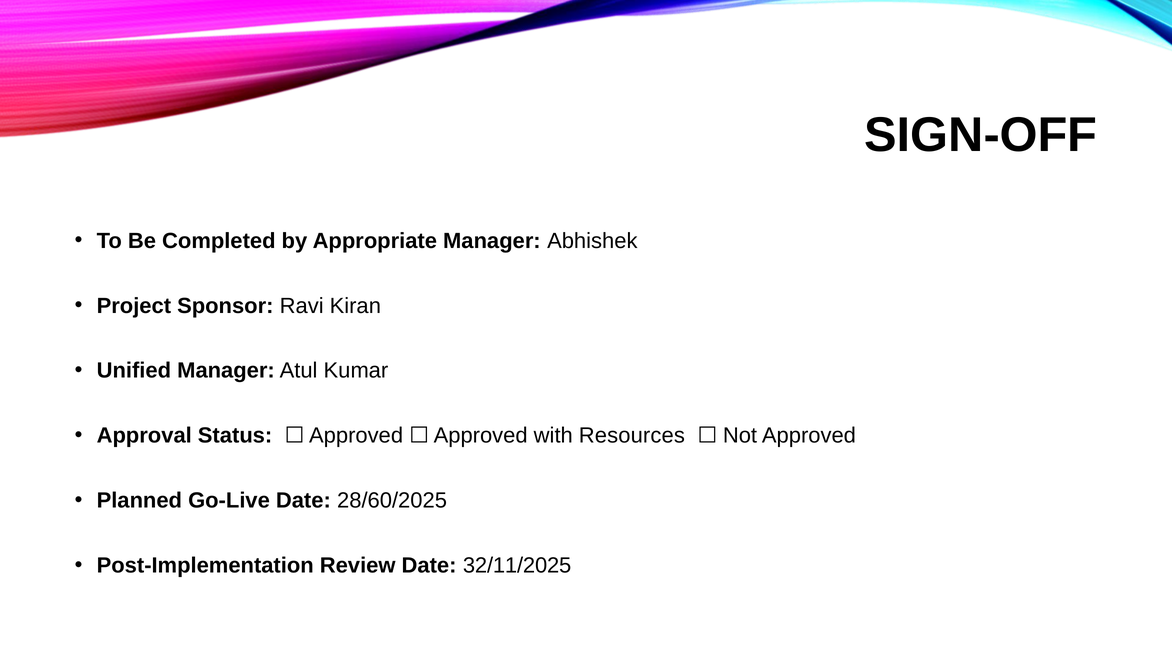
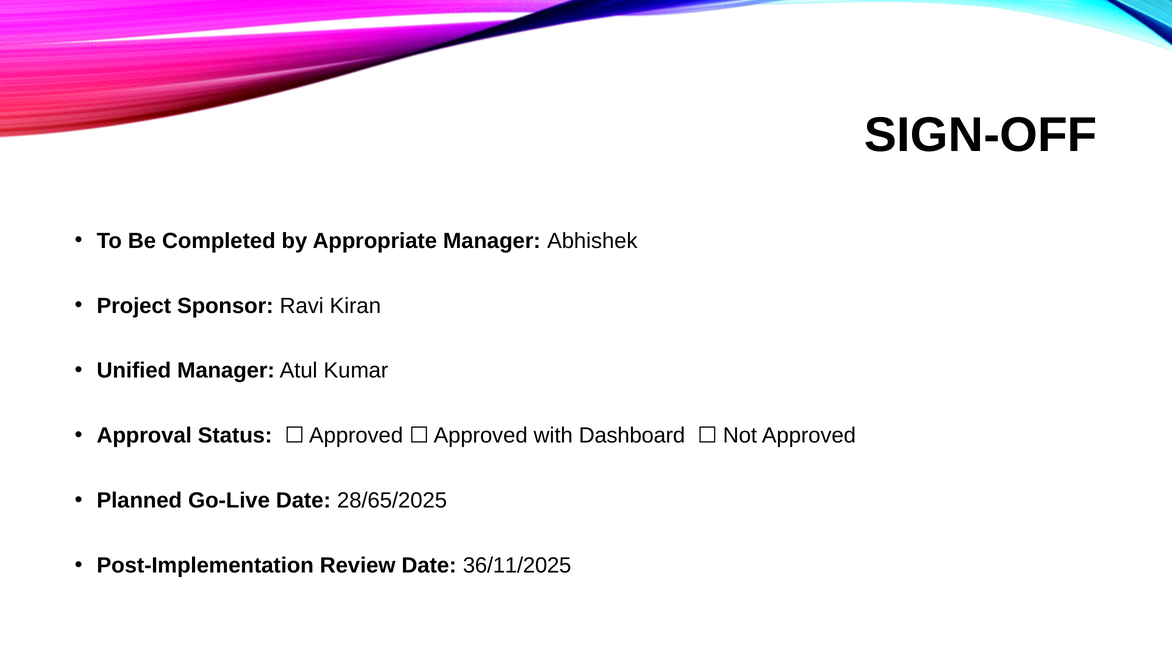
Resources: Resources -> Dashboard
28/60/2025: 28/60/2025 -> 28/65/2025
32/11/2025: 32/11/2025 -> 36/11/2025
